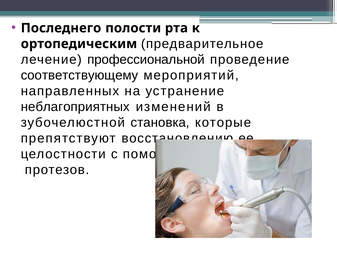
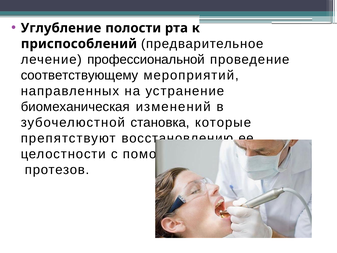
Последнего: Последнего -> Углубление
ортопедическим: ортопедическим -> приспособлений
неблагоприятных: неблагоприятных -> биомеханическая
